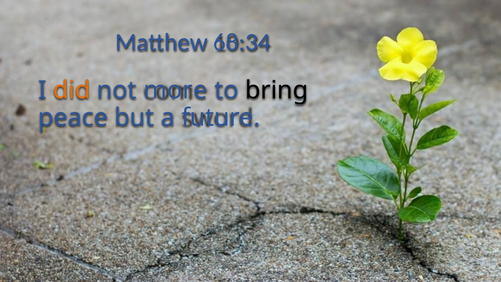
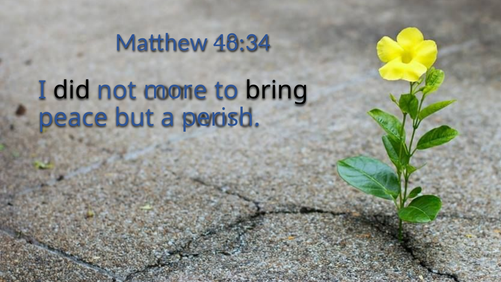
68:34: 68:34 -> 48:34
did colour: orange -> black
future: future -> perish
